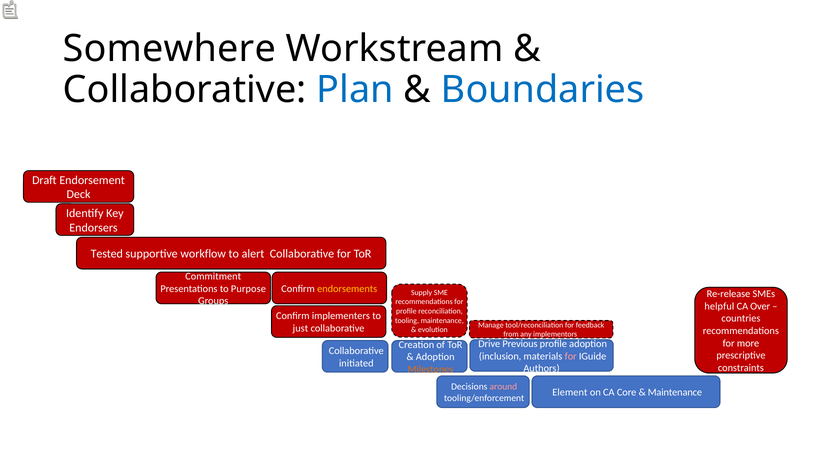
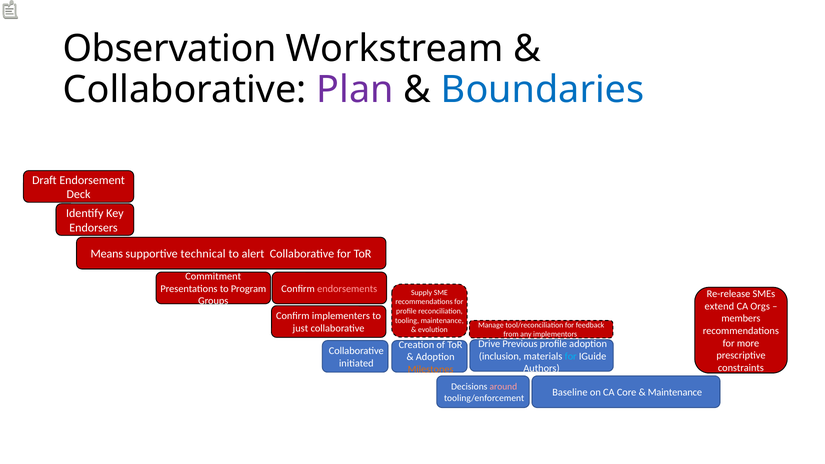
Somewhere: Somewhere -> Observation
Plan colour: blue -> purple
Tested: Tested -> Means
workflow: workflow -> technical
Purpose: Purpose -> Program
endorsements colour: yellow -> pink
helpful: helpful -> extend
Over: Over -> Orgs
countries: countries -> members
for at (571, 356) colour: pink -> light blue
Element: Element -> Baseline
